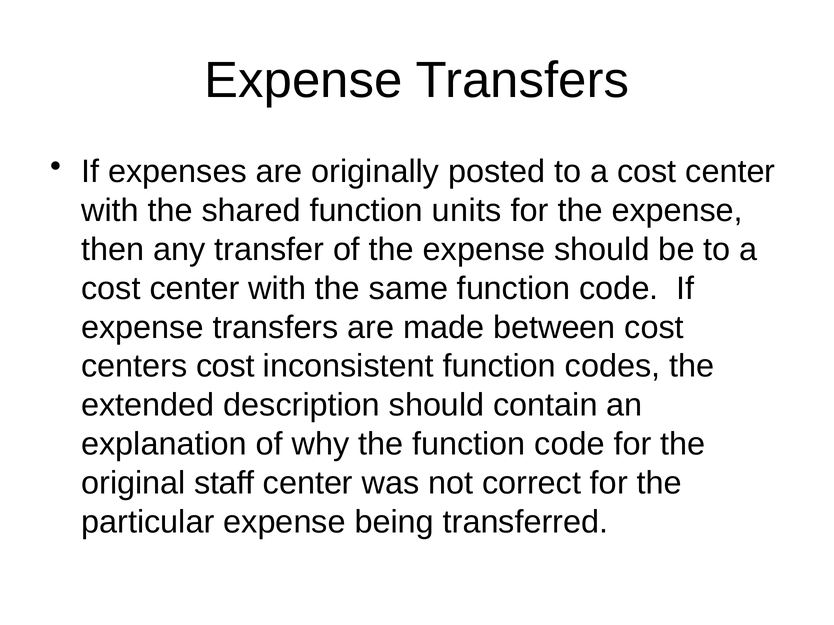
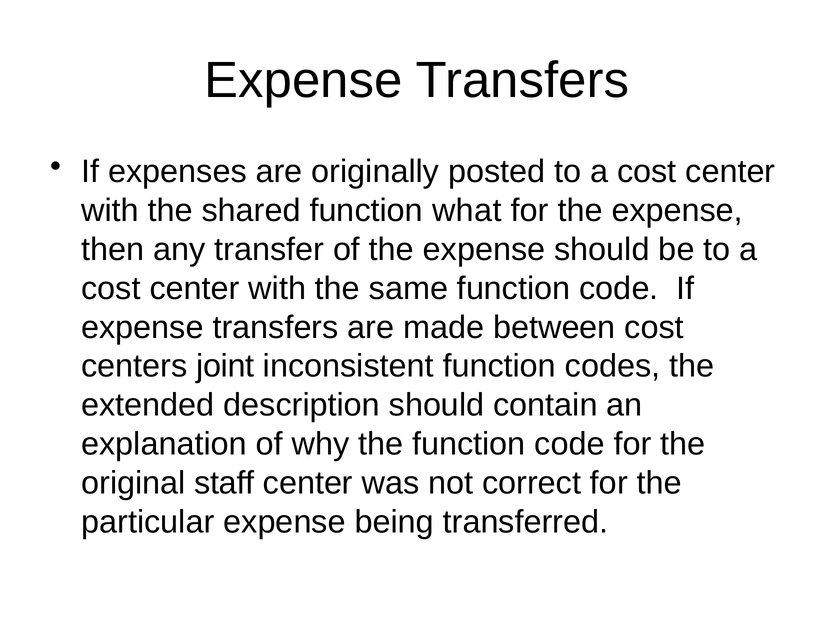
units: units -> what
centers cost: cost -> joint
